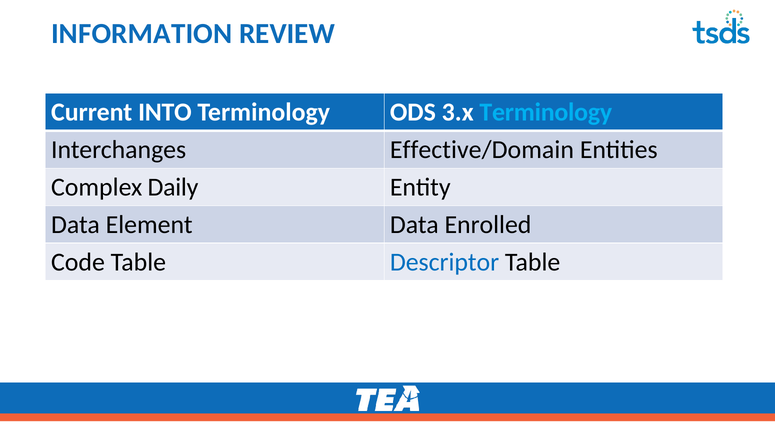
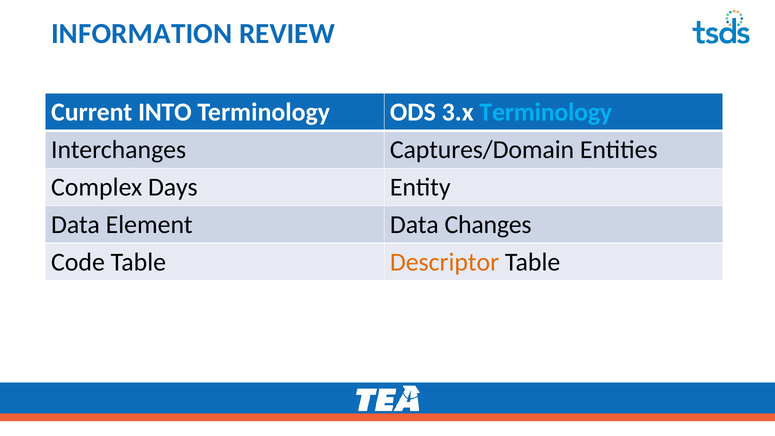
Effective/Domain: Effective/Domain -> Captures/Domain
Daily: Daily -> Days
Enrolled: Enrolled -> Changes
Descriptor colour: blue -> orange
